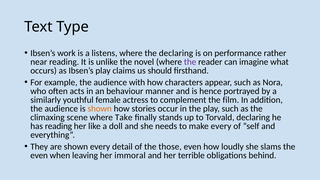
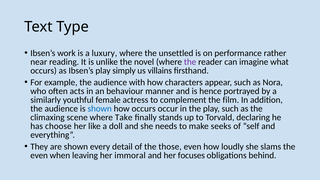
listens: listens -> luxury
the declaring: declaring -> unsettled
claims: claims -> simply
should: should -> villains
shown at (100, 109) colour: orange -> blue
how stories: stories -> occurs
has reading: reading -> choose
make every: every -> seeks
terrible: terrible -> focuses
